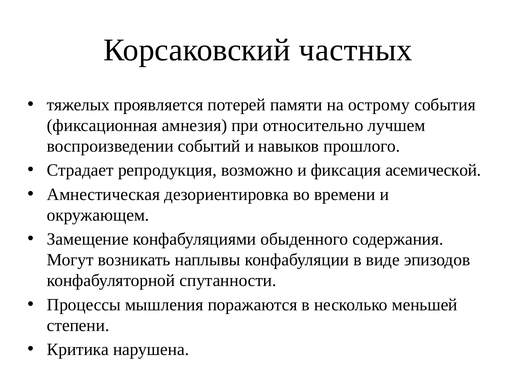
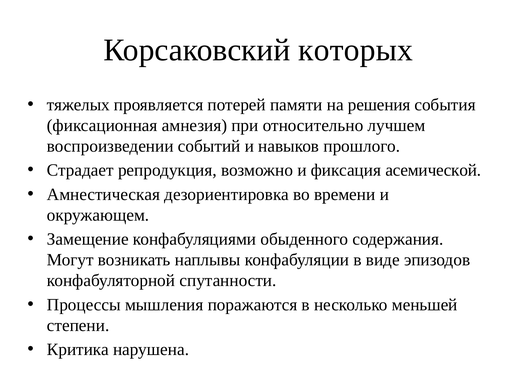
частных: частных -> которых
острому: острому -> решения
